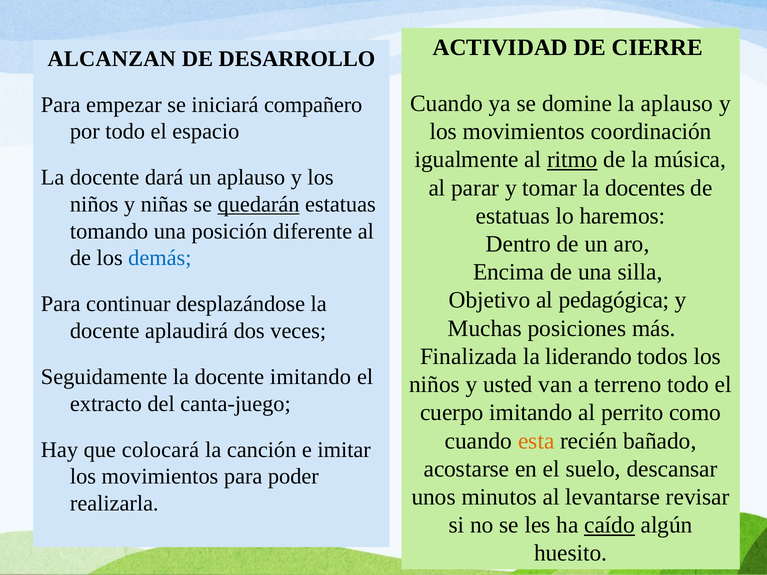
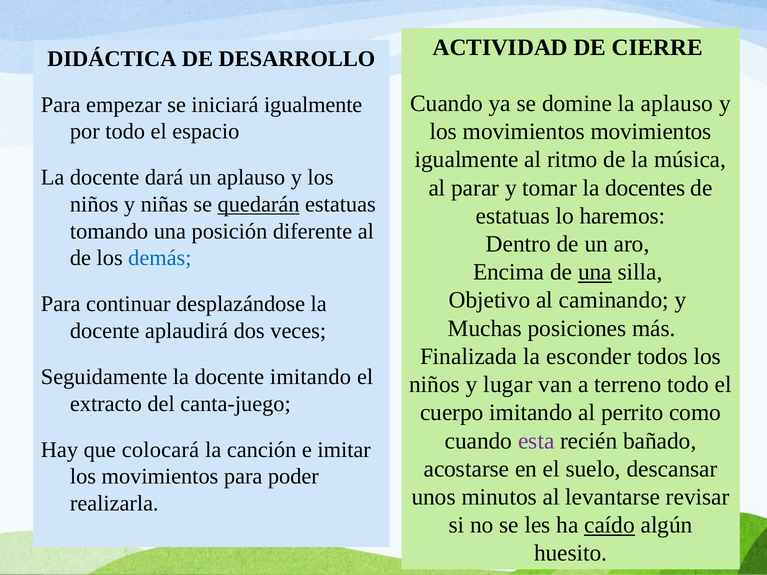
ALCANZAN: ALCANZAN -> DIDÁCTICA
iniciará compañero: compañero -> igualmente
movimientos coordinación: coordinación -> movimientos
ritmo underline: present -> none
una at (595, 272) underline: none -> present
pedagógica: pedagógica -> caminando
liderando: liderando -> esconder
usted: usted -> lugar
esta colour: orange -> purple
